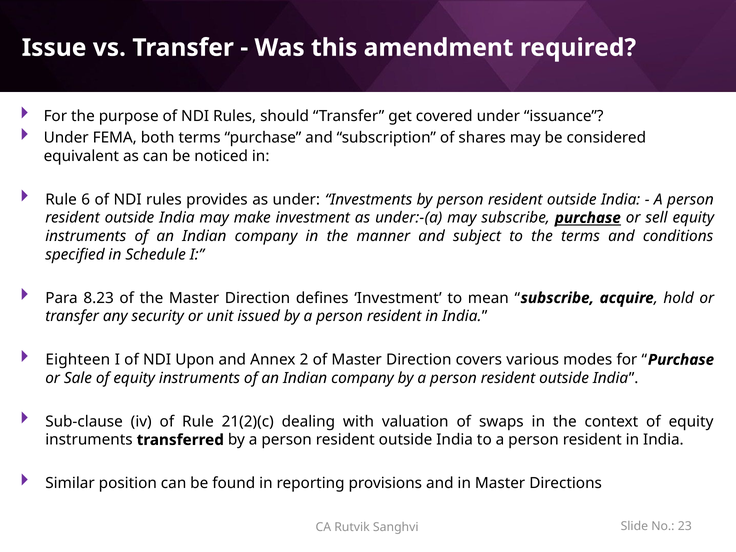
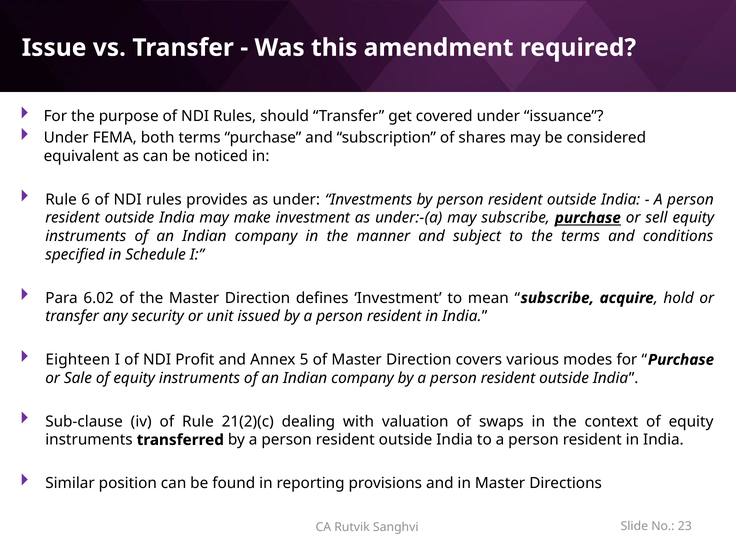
8.23: 8.23 -> 6.02
Upon: Upon -> Profit
2: 2 -> 5
